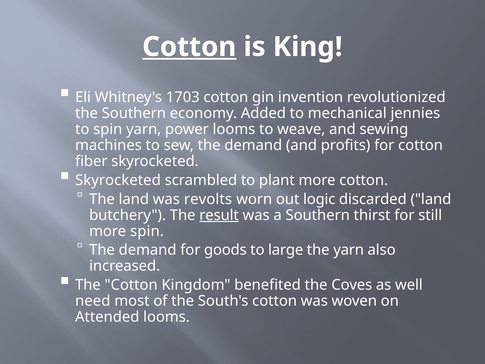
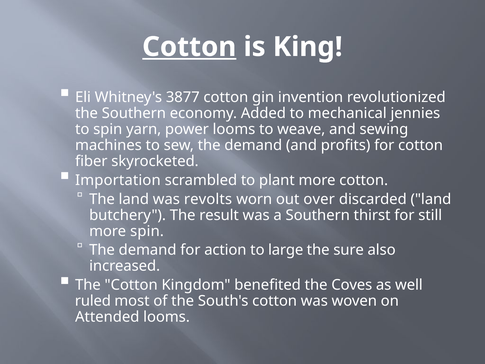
1703: 1703 -> 3877
Skyrocketed at (118, 180): Skyrocketed -> Importation
logic: logic -> over
result underline: present -> none
goods: goods -> action
the yarn: yarn -> sure
need: need -> ruled
